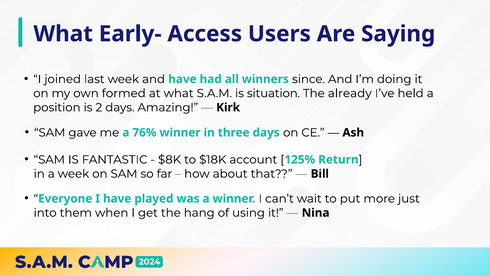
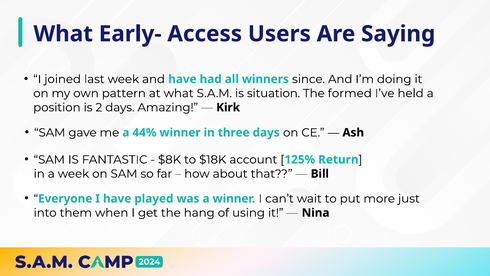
formed: formed -> pattern
already: already -> formed
76%: 76% -> 44%
